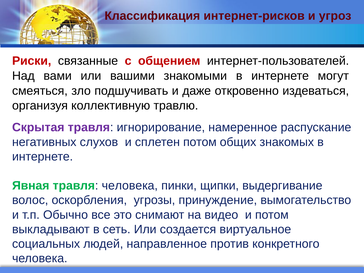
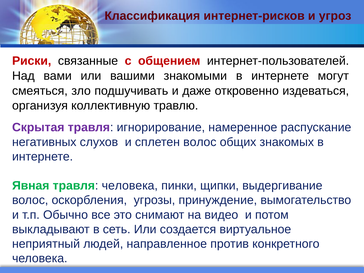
сплетен потом: потом -> волос
социальных: социальных -> неприятный
